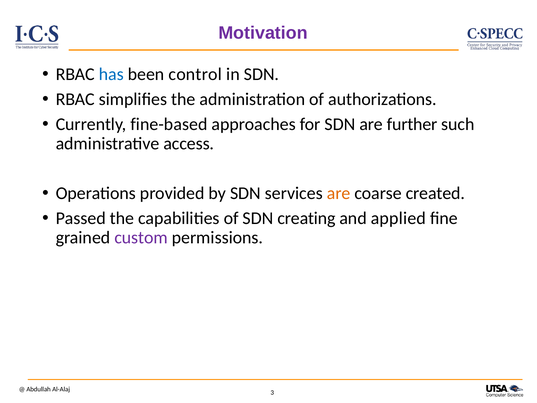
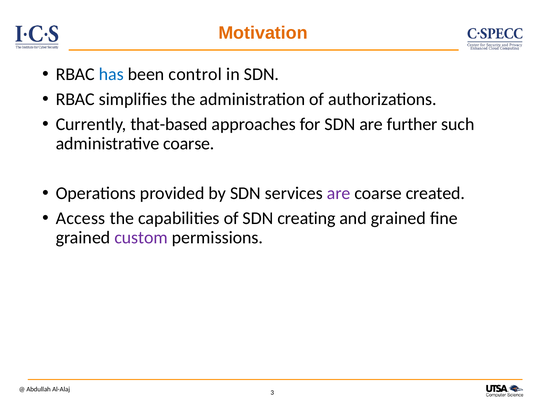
Motivation colour: purple -> orange
fine-based: fine-based -> that-based
administrative access: access -> coarse
are at (339, 193) colour: orange -> purple
Passed: Passed -> Access
and applied: applied -> grained
